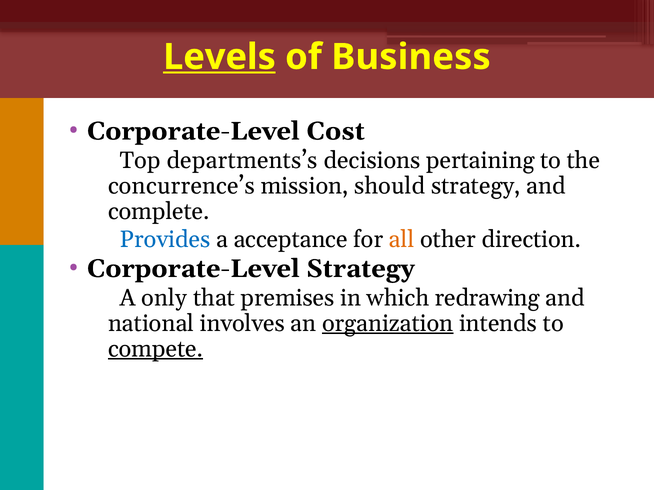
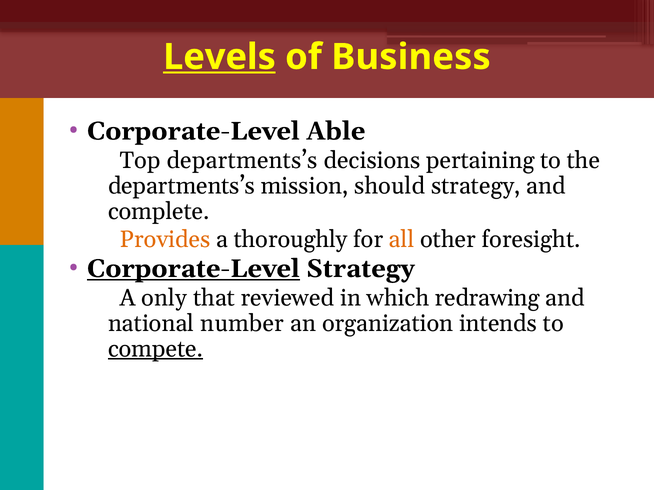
Cost: Cost -> Able
concurrence’s at (181, 186): concurrence’s -> departments’s
Provides colour: blue -> orange
acceptance: acceptance -> thoroughly
direction: direction -> foresight
Corporate-Level at (193, 269) underline: none -> present
premises: premises -> reviewed
involves: involves -> number
organization underline: present -> none
